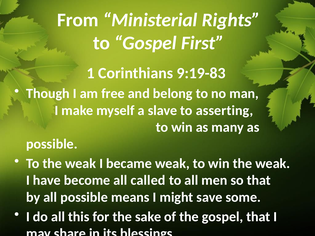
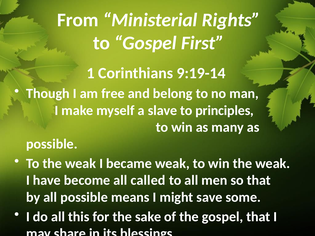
9:19-83: 9:19-83 -> 9:19-14
asserting: asserting -> principles
